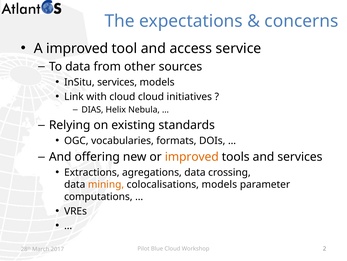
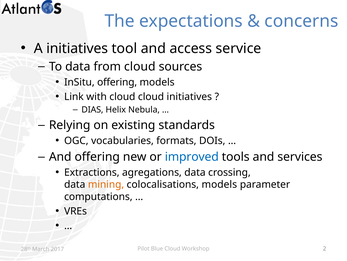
A improved: improved -> initiatives
from other: other -> cloud
InSitu services: services -> offering
improved at (192, 156) colour: orange -> blue
